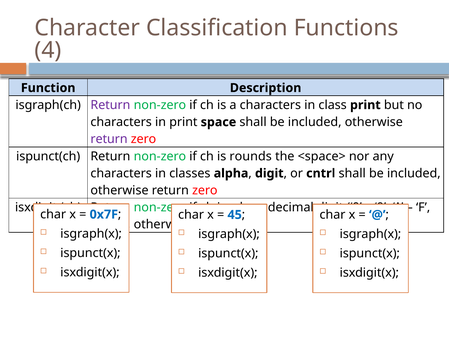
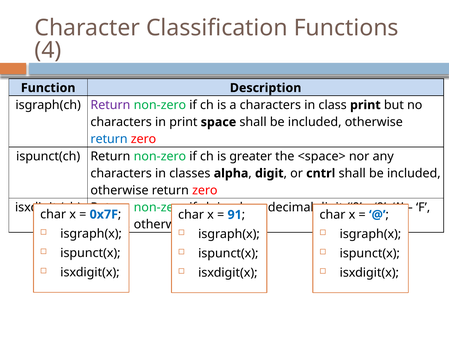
return at (109, 139) colour: purple -> blue
rounds: rounds -> greater
45: 45 -> 91
